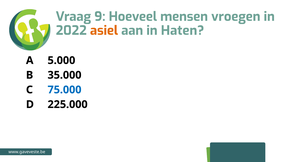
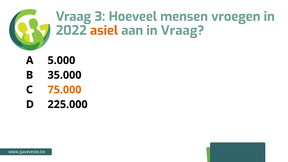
9: 9 -> 3
in Haten: Haten -> Vraag
75.000 colour: blue -> orange
